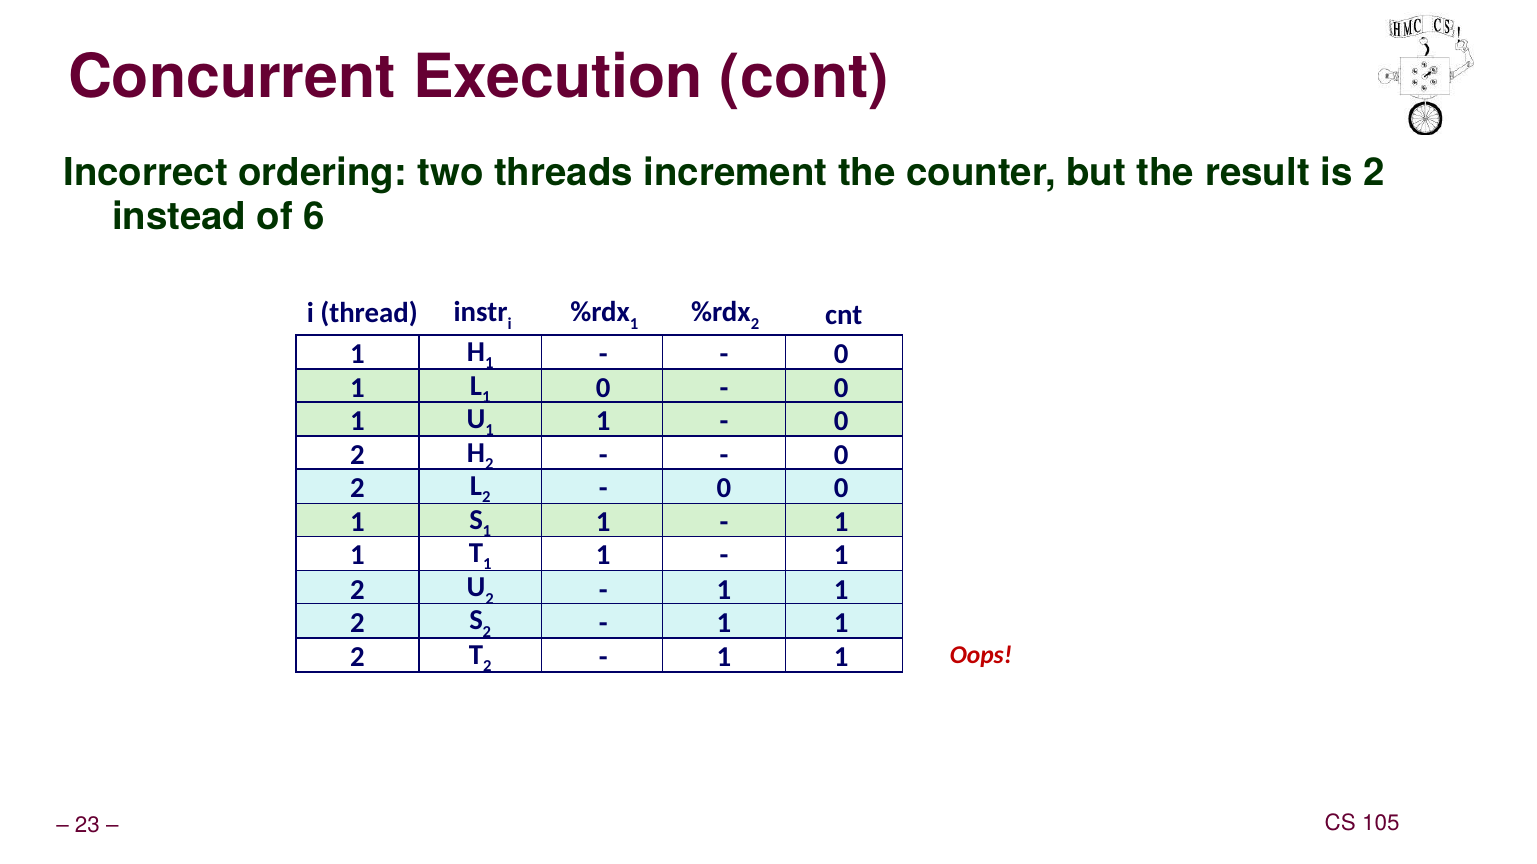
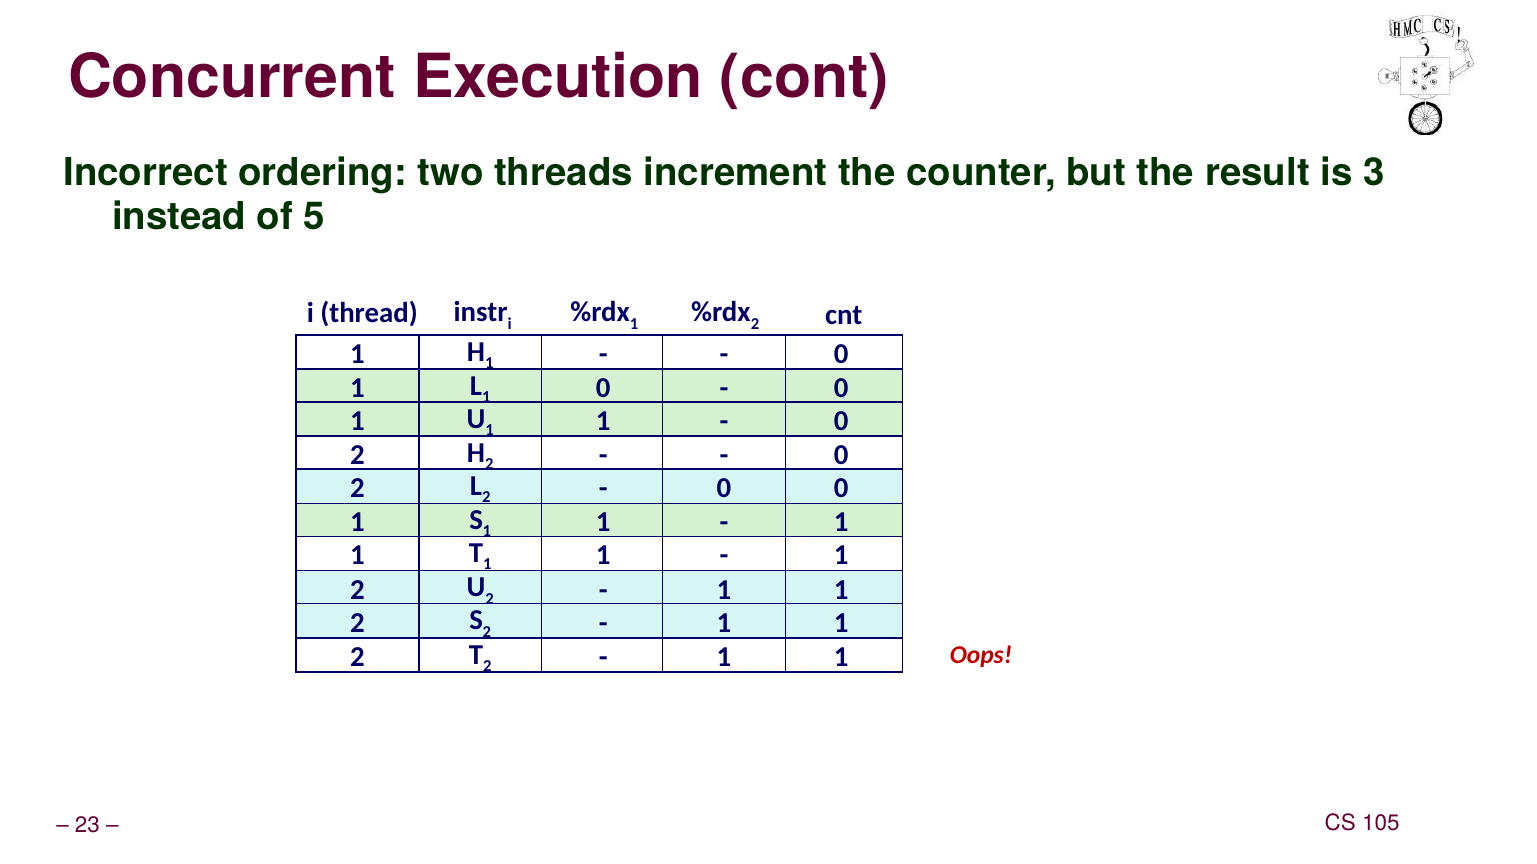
is 2: 2 -> 3
6: 6 -> 5
